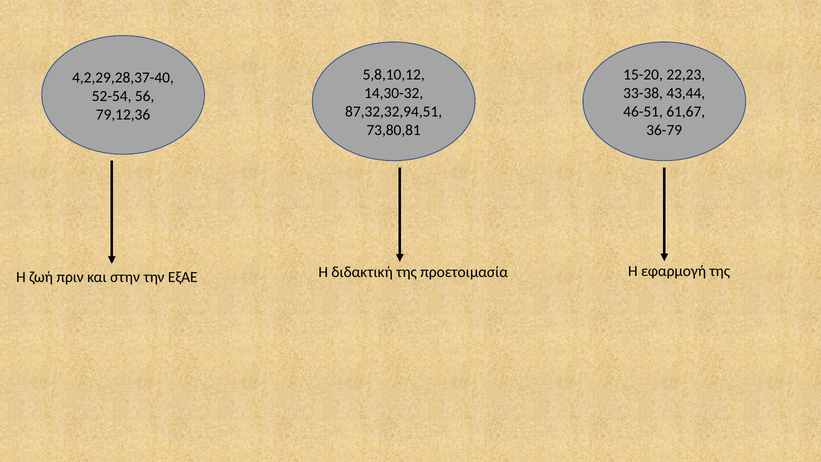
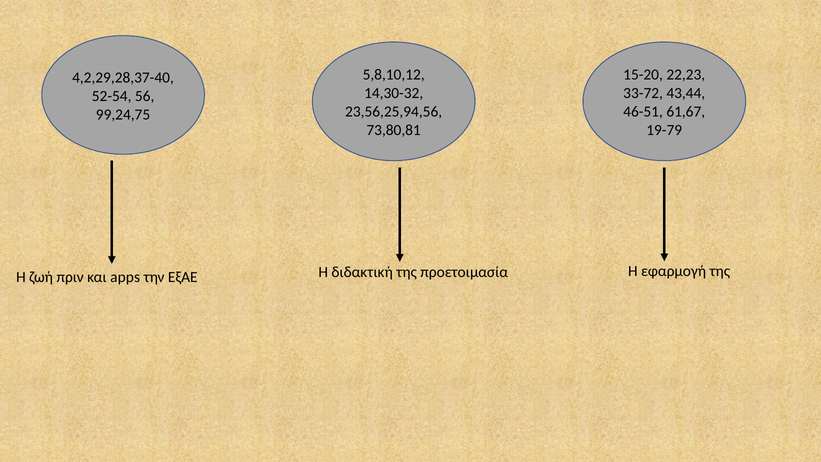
33-38: 33-38 -> 33-72
87,32,32,94,51: 87,32,32,94,51 -> 23,56,25,94,56
79,12,36: 79,12,36 -> 99,24,75
36-79: 36-79 -> 19-79
στην: στην -> apps
